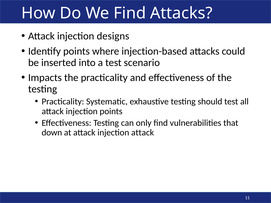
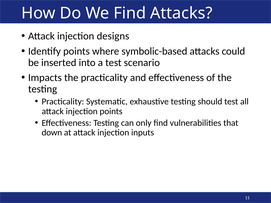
injection-based: injection-based -> symbolic-based
injection attack: attack -> inputs
